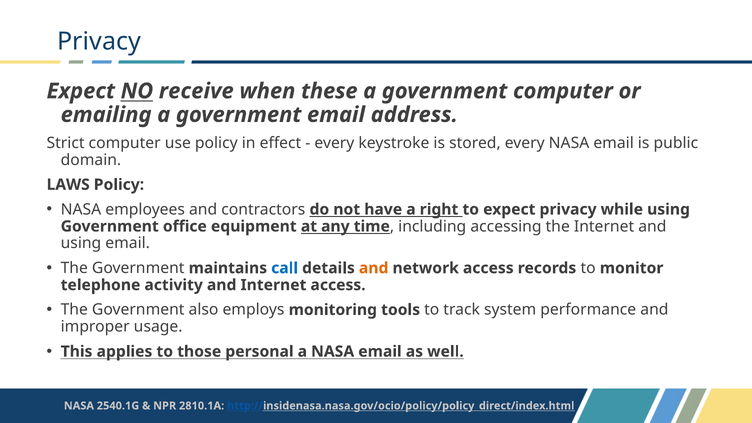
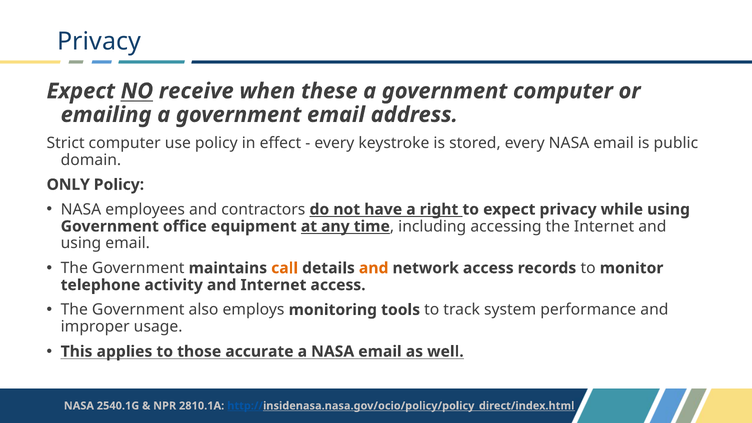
LAWS: LAWS -> ONLY
call colour: blue -> orange
personal: personal -> accurate
